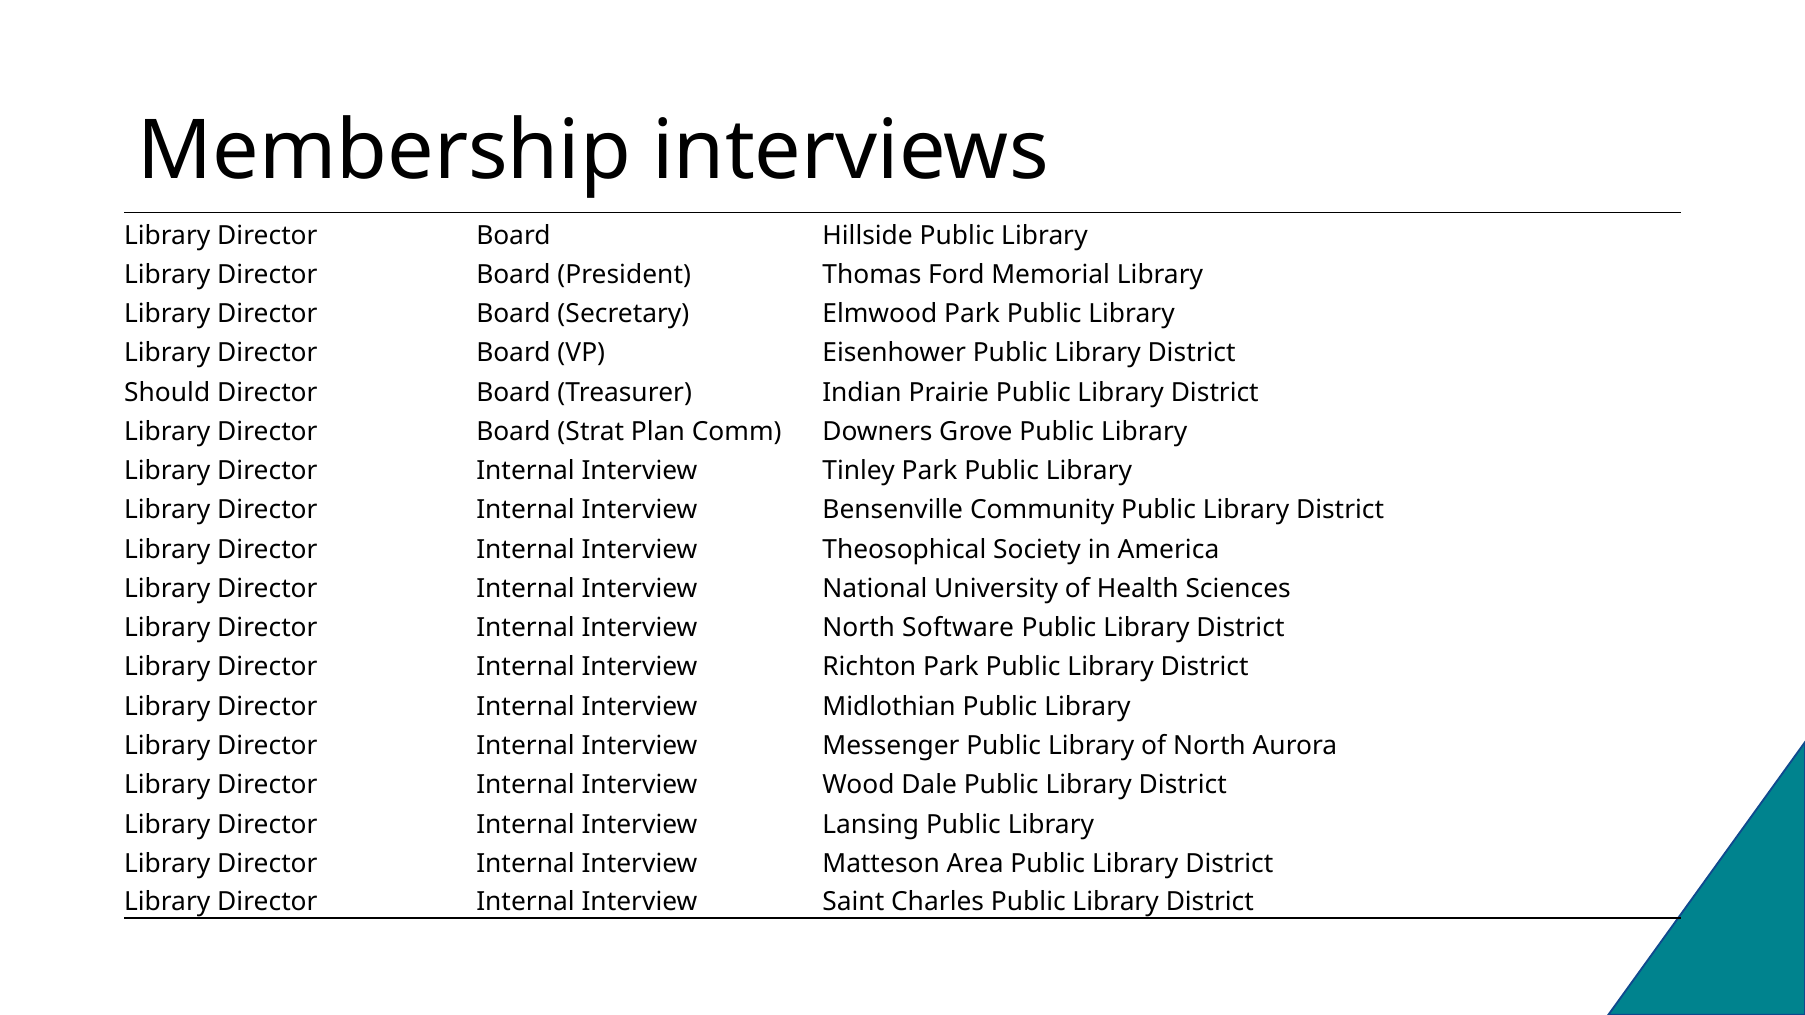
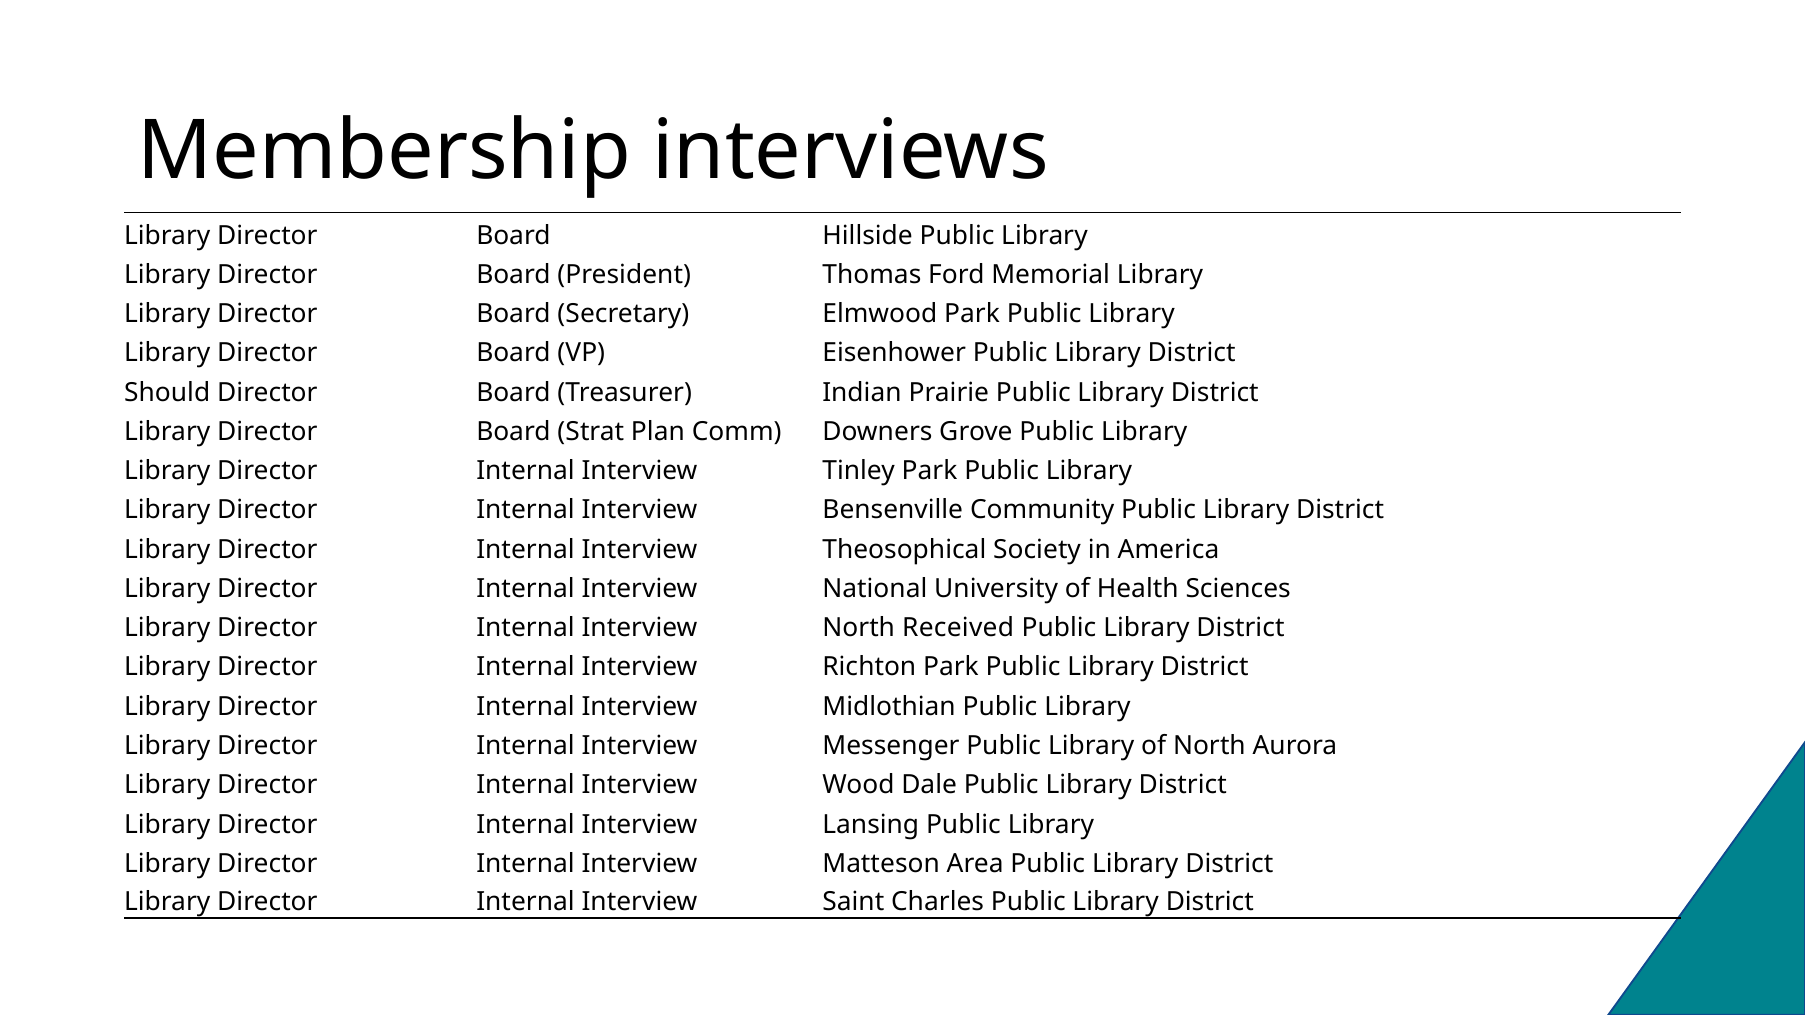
Software: Software -> Received
